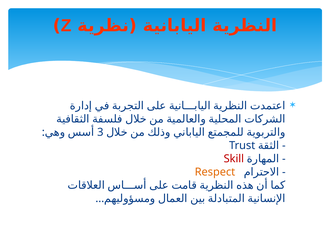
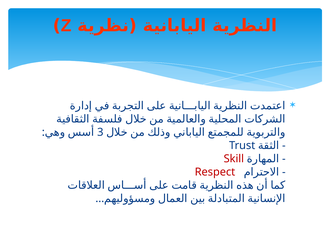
Respect colour: orange -> red
